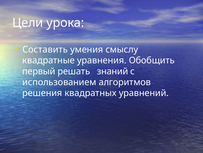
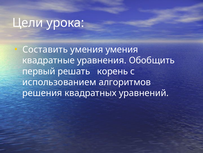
умения смыслу: смыслу -> умения
знаний: знаний -> корень
